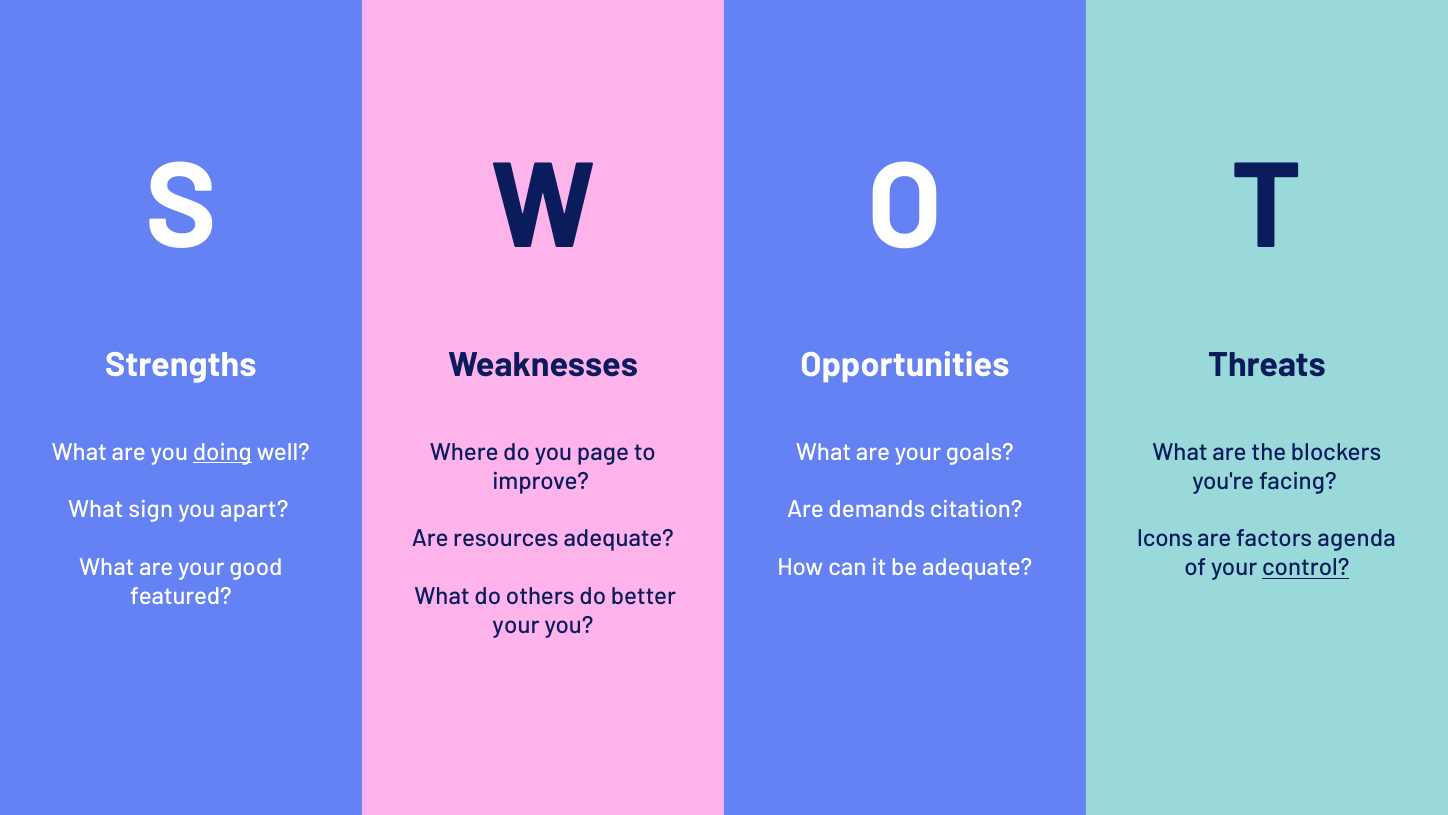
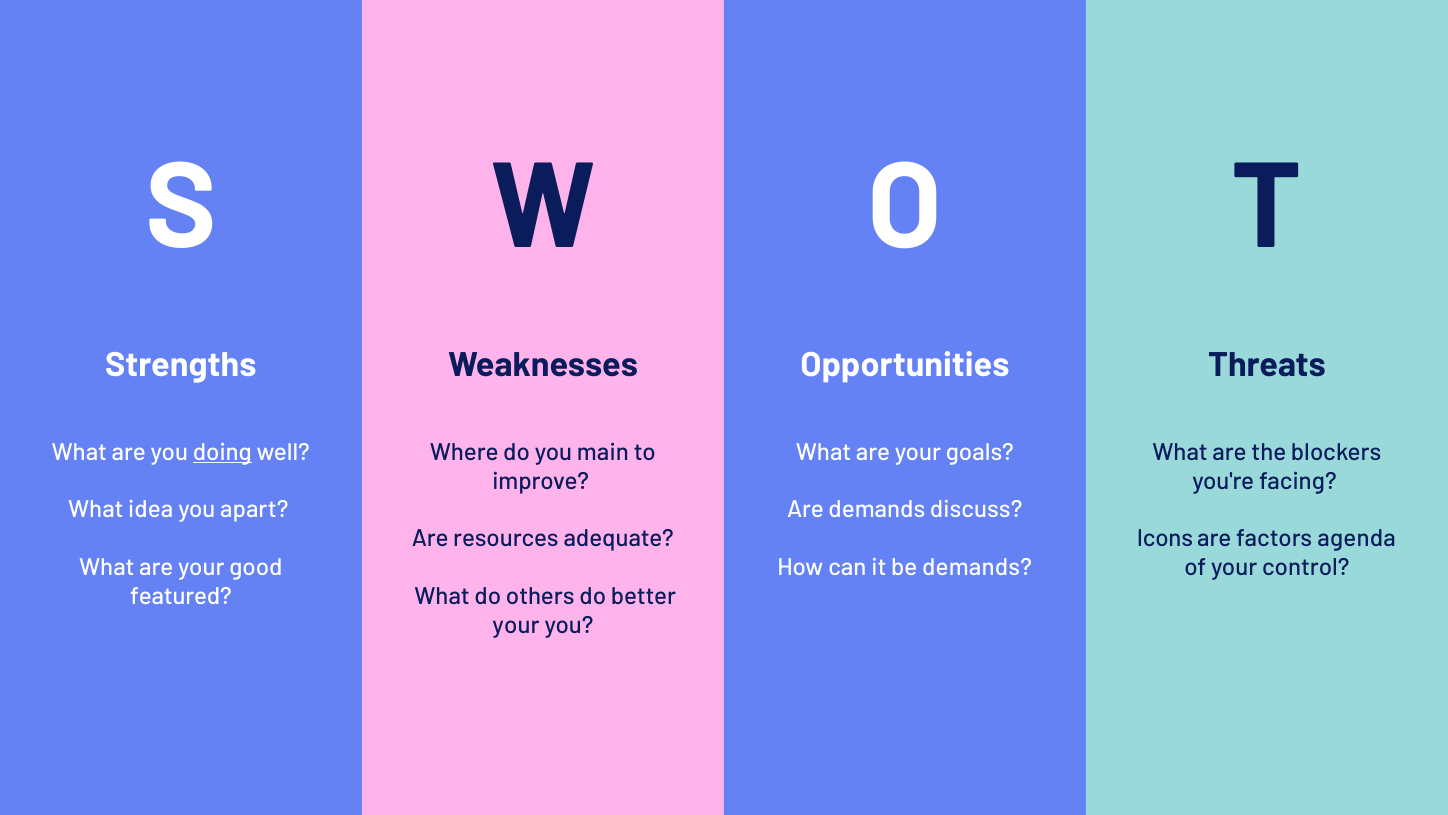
page: page -> main
sign: sign -> idea
citation: citation -> discuss
be adequate: adequate -> demands
control underline: present -> none
